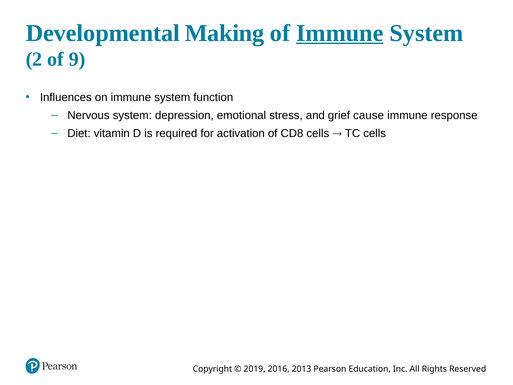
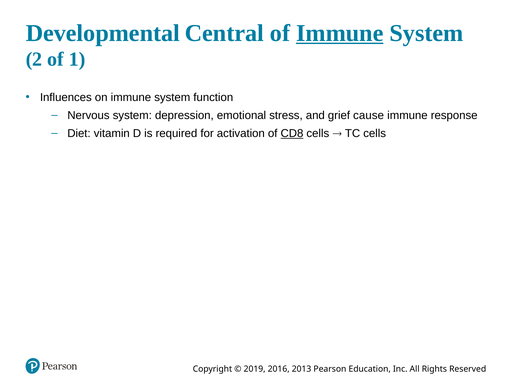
Making: Making -> Central
9: 9 -> 1
CD8 underline: none -> present
